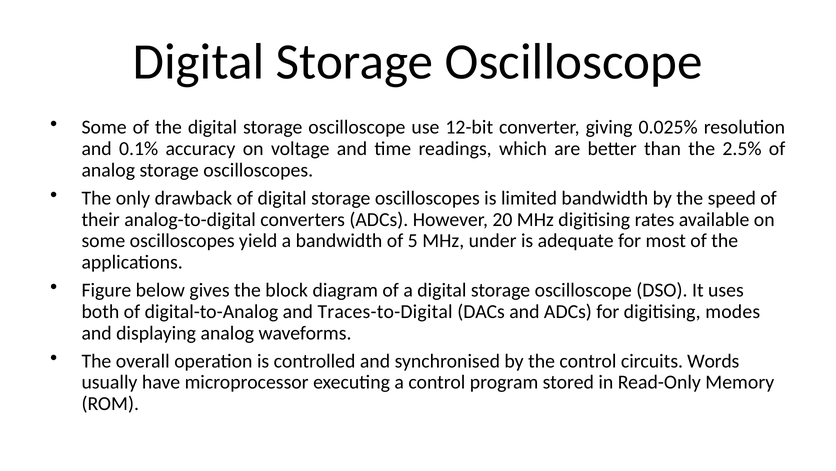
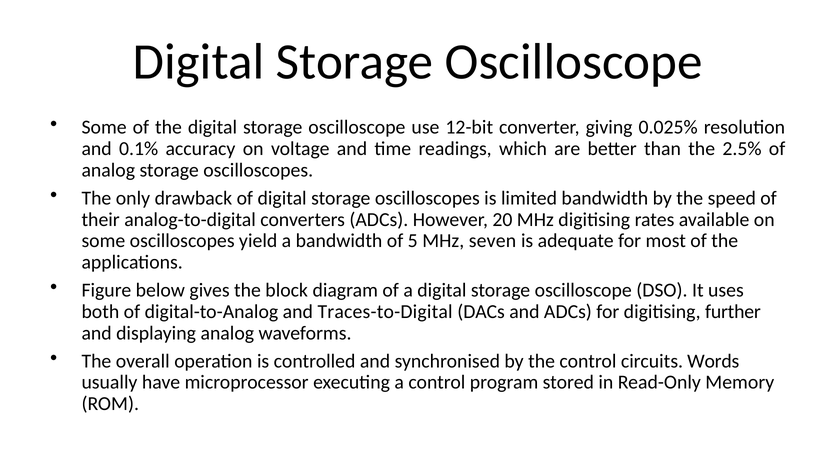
under: under -> seven
modes: modes -> further
